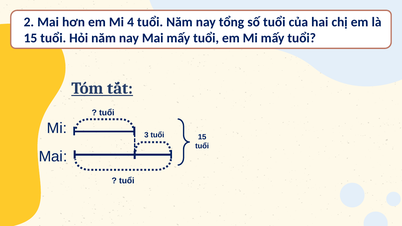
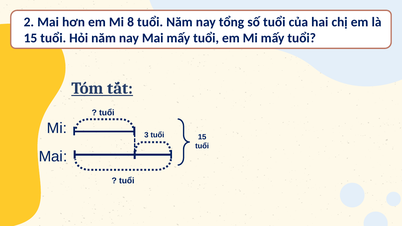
4: 4 -> 8
